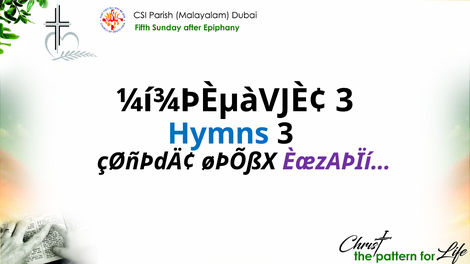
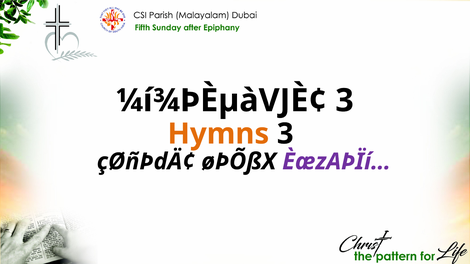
Hymns colour: blue -> orange
